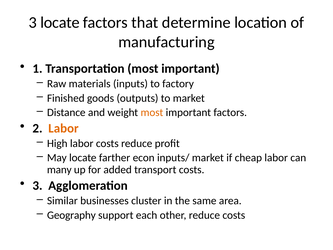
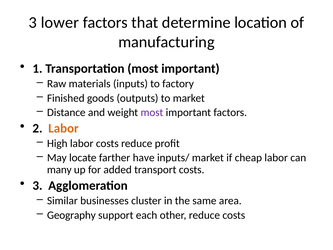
3 locate: locate -> lower
most at (152, 112) colour: orange -> purple
econ: econ -> have
